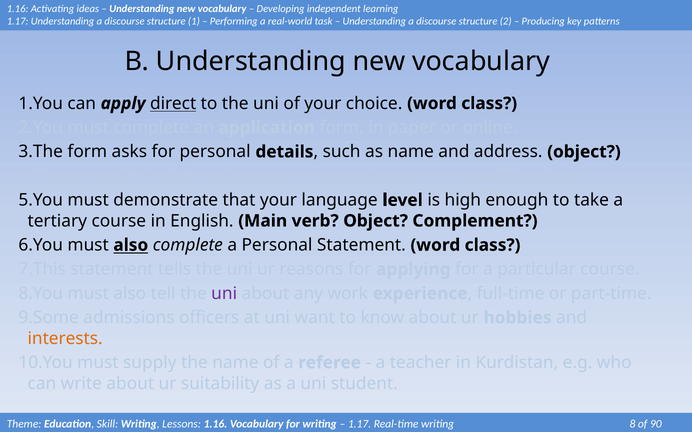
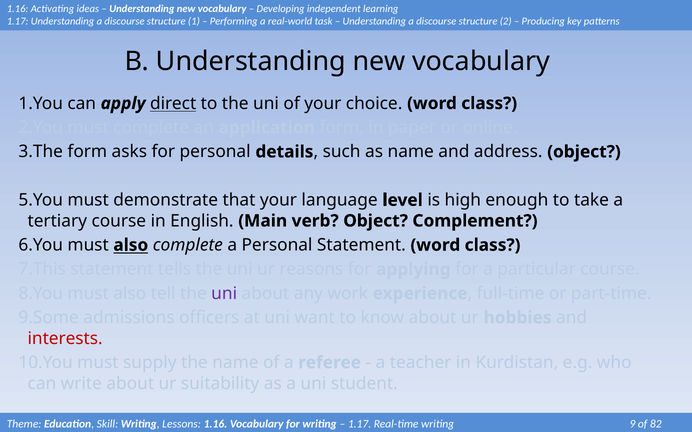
interests colour: orange -> red
8: 8 -> 9
90: 90 -> 82
